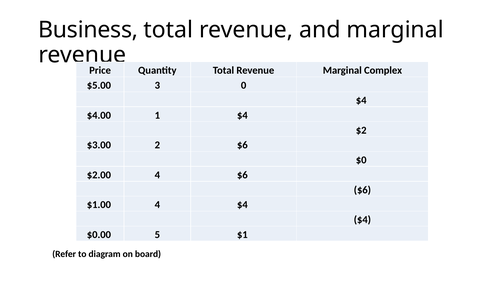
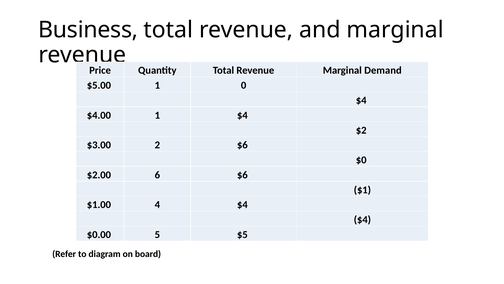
Complex: Complex -> Demand
$5.00 3: 3 -> 1
$2.00 4: 4 -> 6
$6 at (362, 190): $6 -> $1
$1: $1 -> $5
